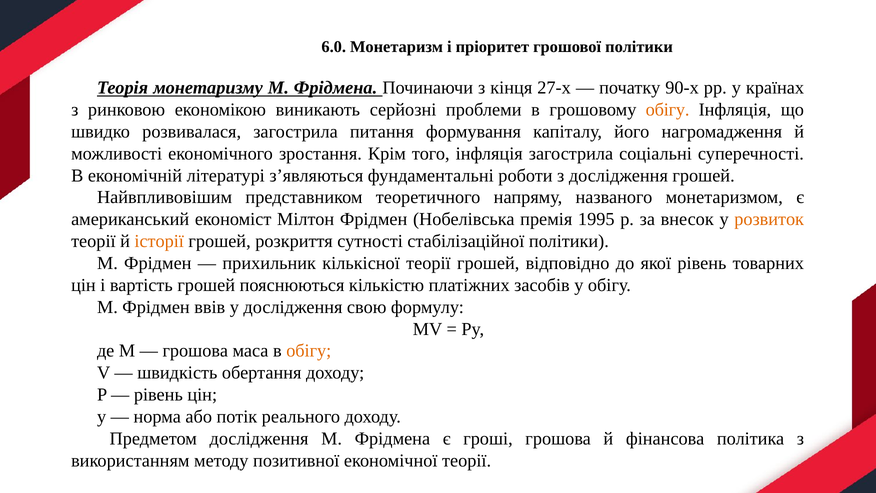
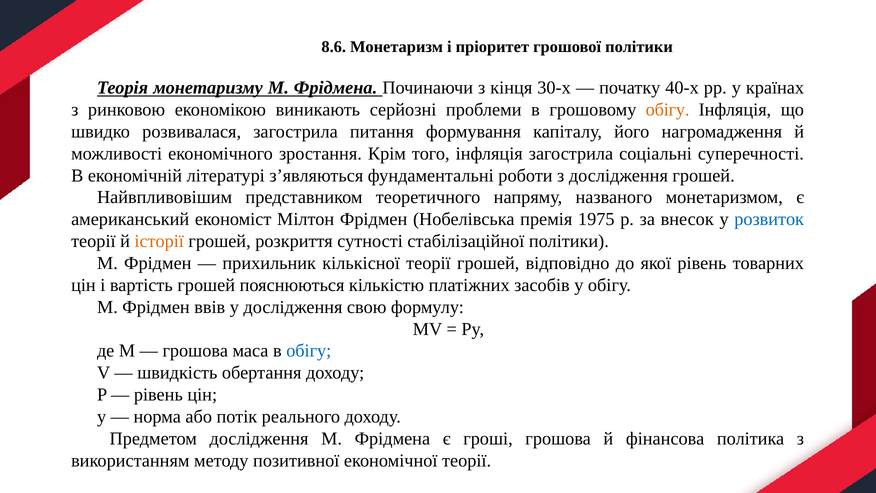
6.0: 6.0 -> 8.6
27-х: 27-х -> 30-х
90-х: 90-х -> 40-х
1995: 1995 -> 1975
розвиток colour: orange -> blue
обігу at (309, 351) colour: orange -> blue
